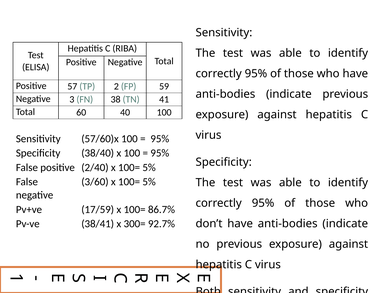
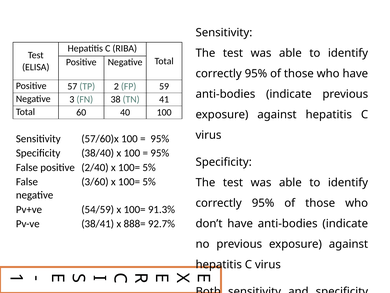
17/59: 17/59 -> 54/59
86.7%: 86.7% -> 91.3%
300=: 300= -> 888=
